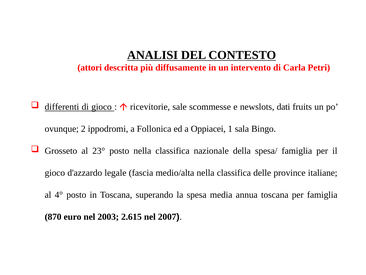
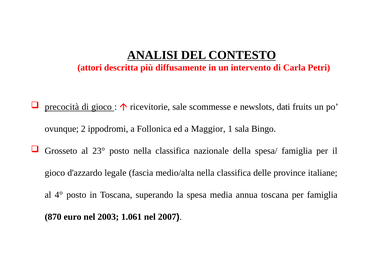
differenti: differenti -> precocità
Oppiacei: Oppiacei -> Maggior
2.615: 2.615 -> 1.061
